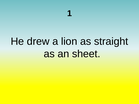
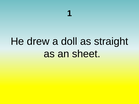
lion: lion -> doll
